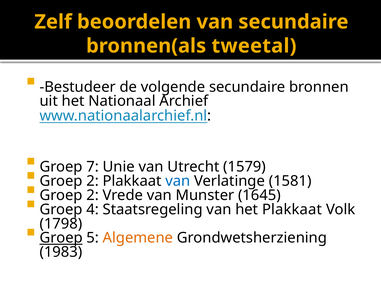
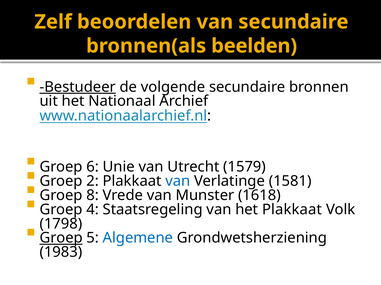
tweetal: tweetal -> beelden
Bestudeer underline: none -> present
7: 7 -> 6
2 at (93, 196): 2 -> 8
1645: 1645 -> 1618
Algemene colour: orange -> blue
